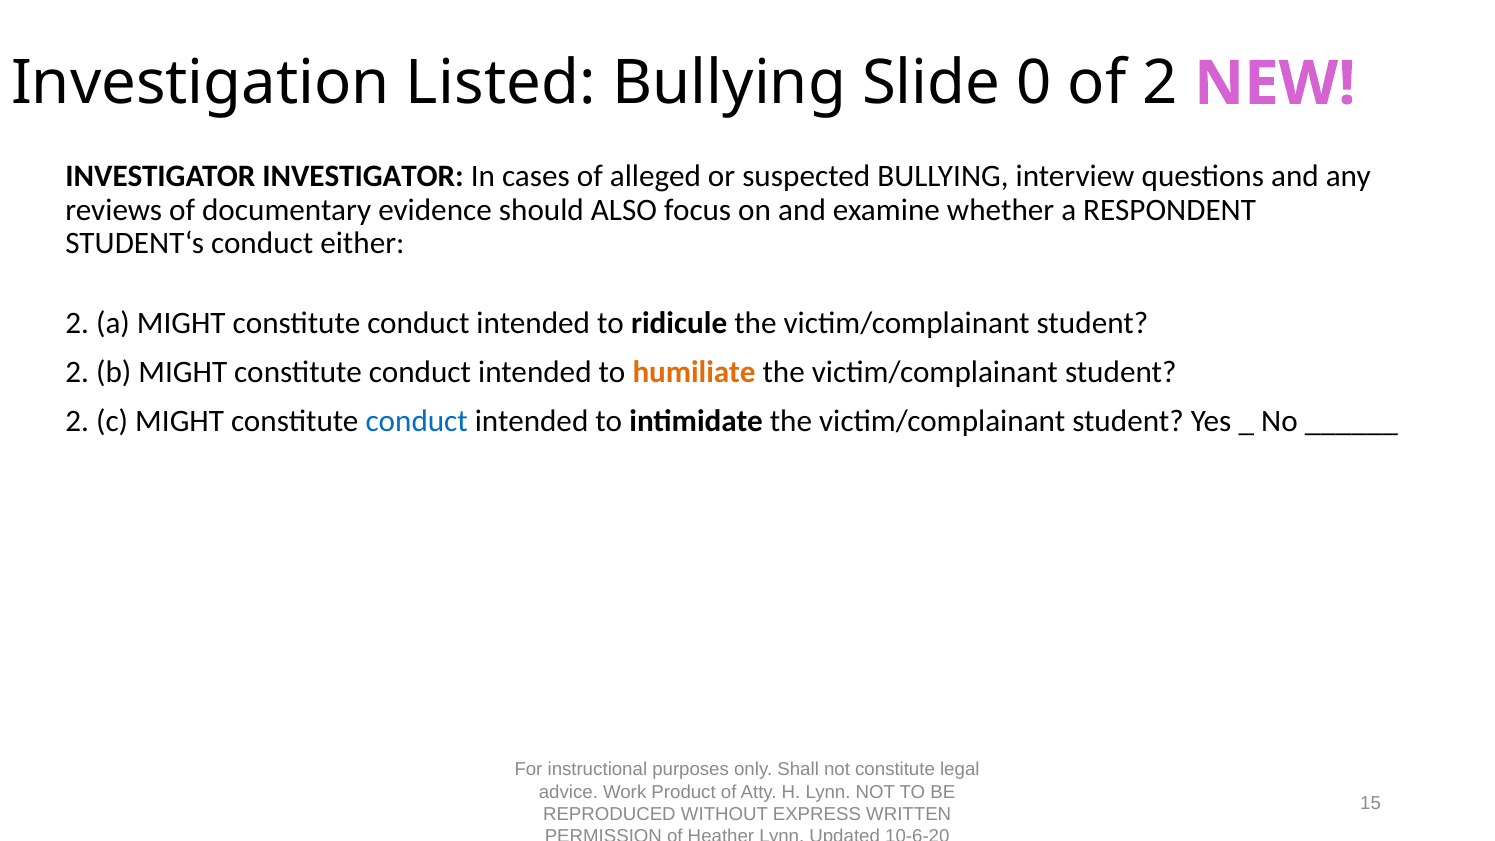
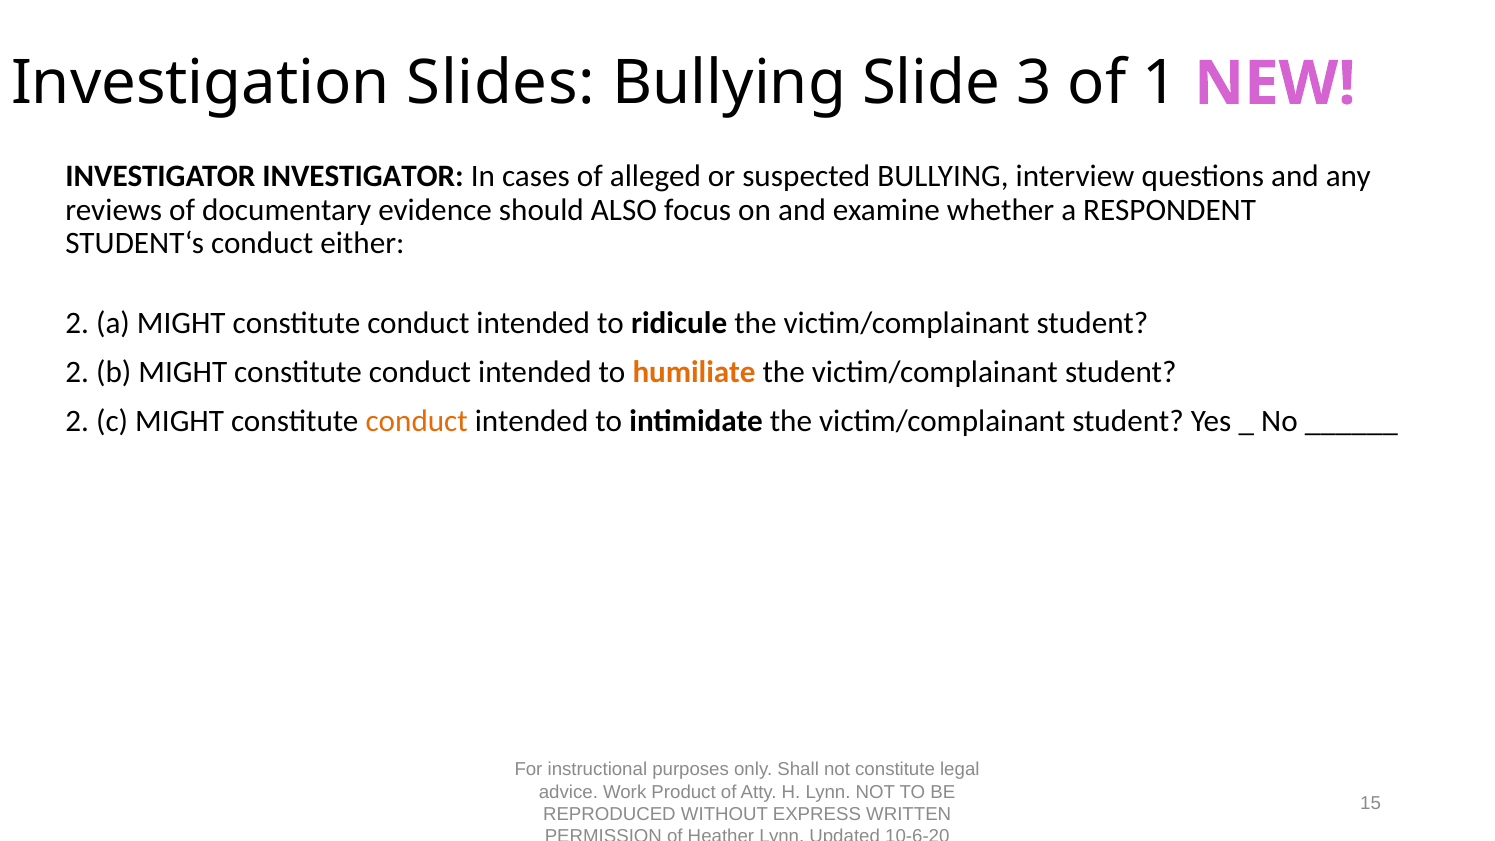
Listed: Listed -> Slides
0: 0 -> 3
of 2: 2 -> 1
conduct at (417, 422) colour: blue -> orange
